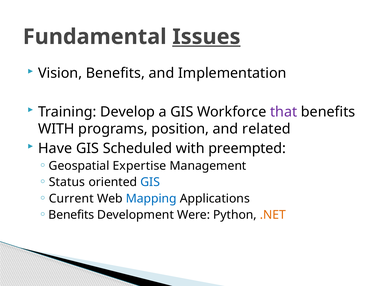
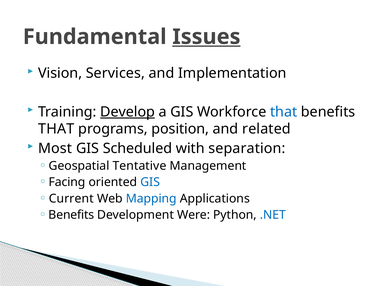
Vision Benefits: Benefits -> Services
Develop underline: none -> present
that at (284, 112) colour: purple -> blue
WITH at (56, 129): WITH -> THAT
Have: Have -> Most
preempted: preempted -> separation
Expertise: Expertise -> Tentative
Status: Status -> Facing
.NET colour: orange -> blue
